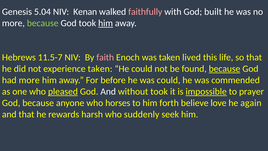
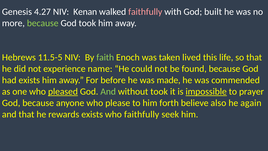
5.04: 5.04 -> 4.27
him at (106, 23) underline: present -> none
11.5-7: 11.5-7 -> 11.5-5
faith colour: pink -> light green
experience taken: taken -> name
because at (225, 69) underline: present -> none
had more: more -> exists
was could: could -> made
And at (108, 91) colour: white -> light green
horses: horses -> please
love: love -> also
rewards harsh: harsh -> exists
who suddenly: suddenly -> faithfully
